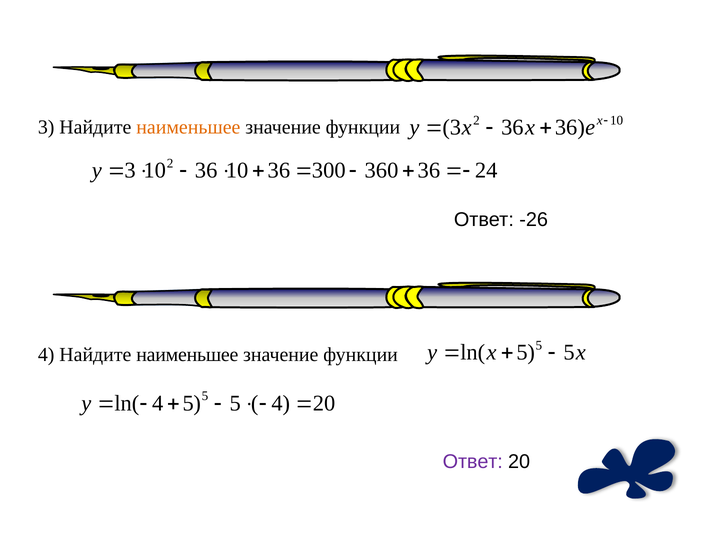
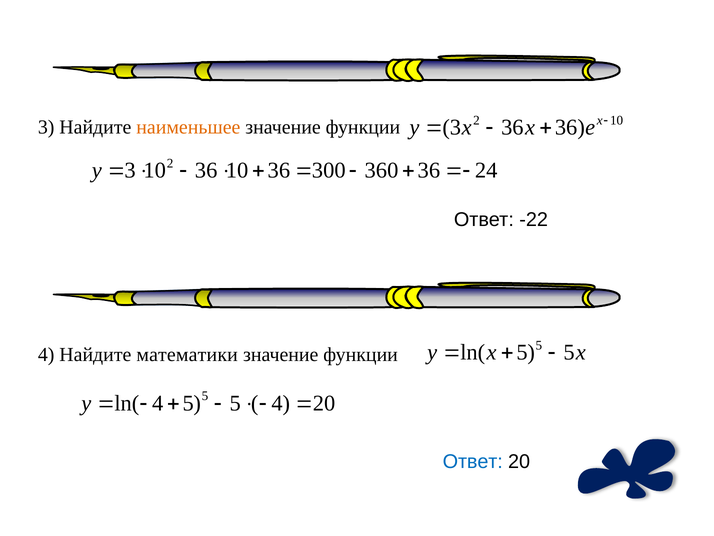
-26: -26 -> -22
4 Найдите наименьшее: наименьшее -> математики
Ответ at (473, 461) colour: purple -> blue
